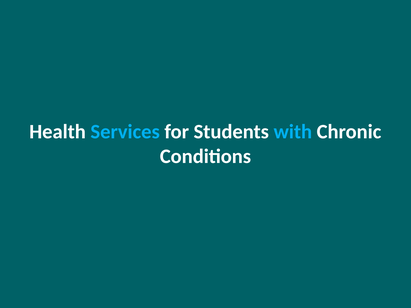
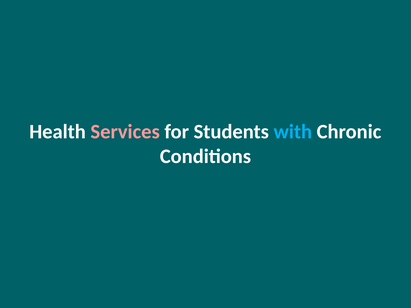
Services colour: light blue -> pink
